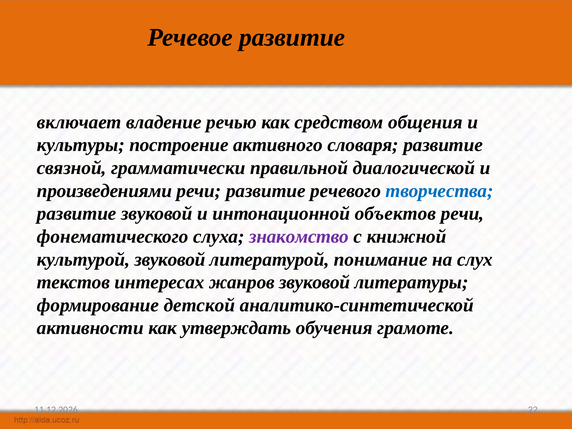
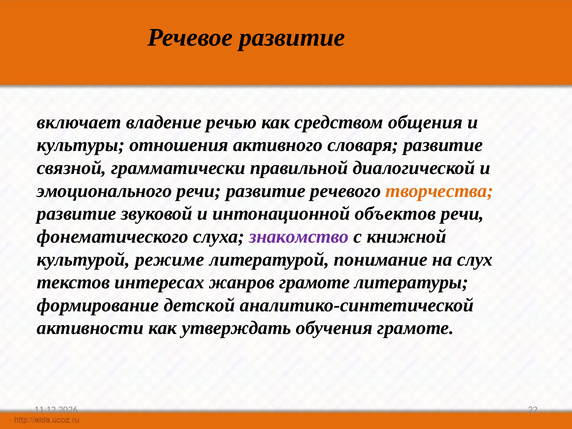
построение: построение -> отношения
произведениями: произведениями -> эмоционального
творчества colour: blue -> orange
культурой звуковой: звуковой -> режиме
жанров звуковой: звуковой -> грамоте
